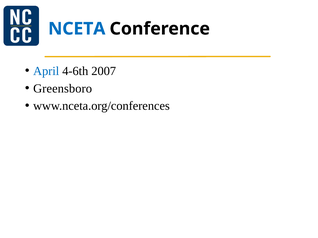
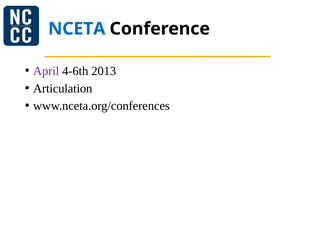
April colour: blue -> purple
2007: 2007 -> 2013
Greensboro: Greensboro -> Articulation
